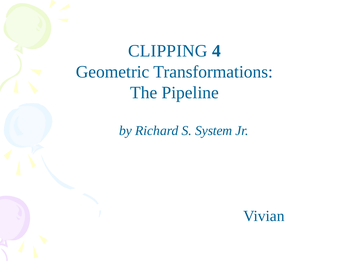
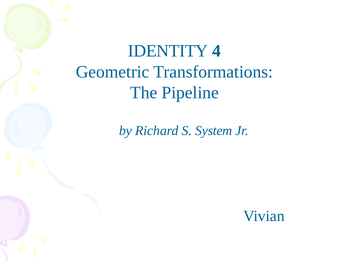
CLIPPING: CLIPPING -> IDENTITY
